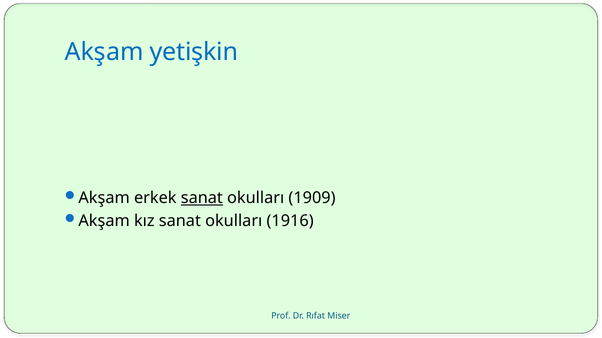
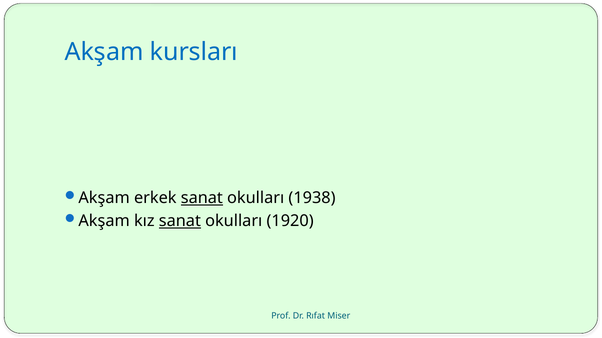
yetişkin: yetişkin -> kursları
1909: 1909 -> 1938
sanat at (180, 221) underline: none -> present
1916: 1916 -> 1920
